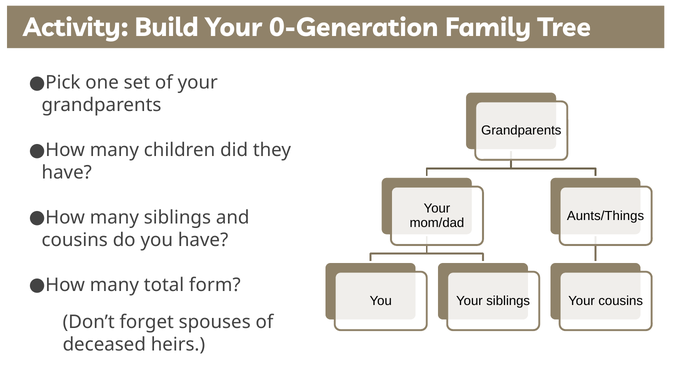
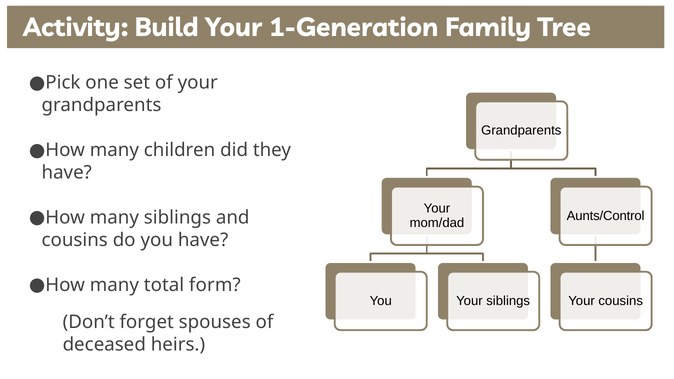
0-Generation: 0-Generation -> 1-Generation
Aunts/Things: Aunts/Things -> Aunts/Control
